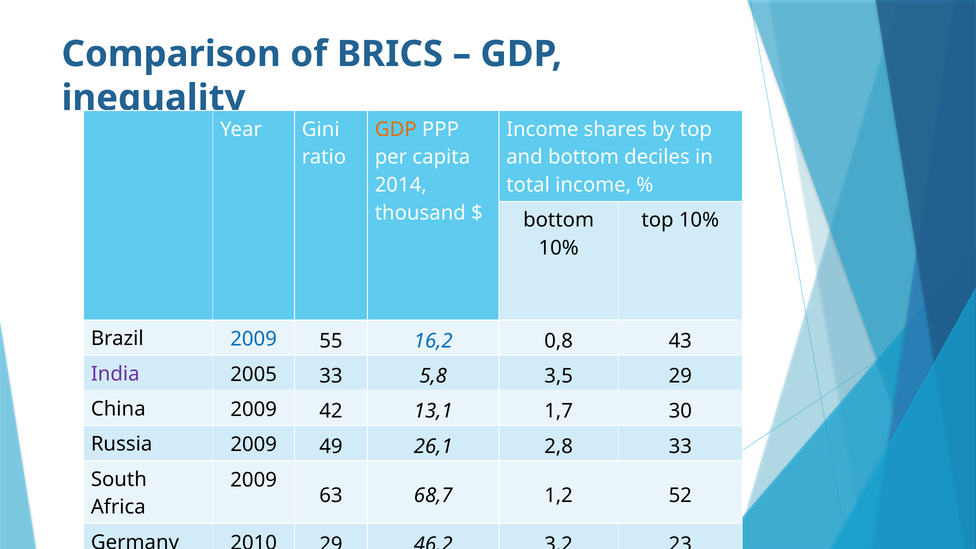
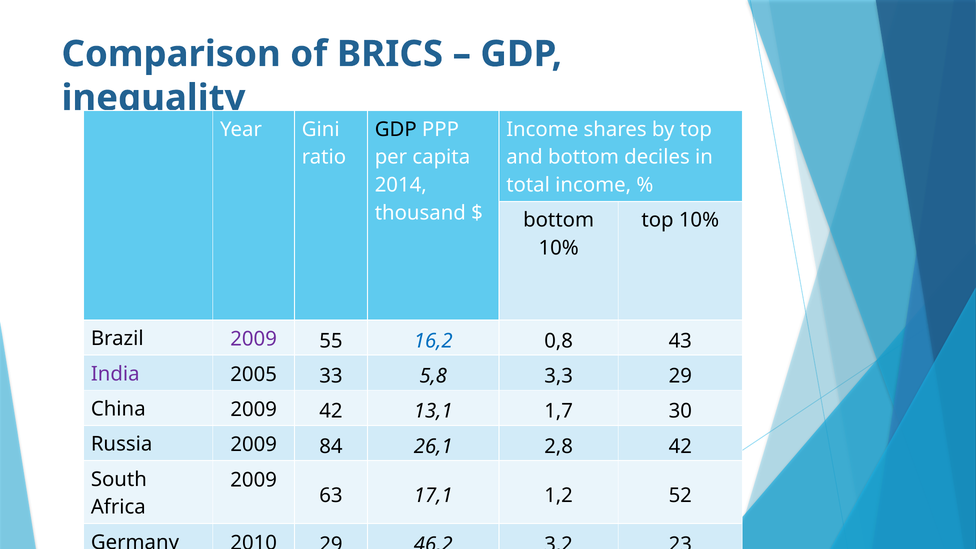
GDP at (396, 129) colour: orange -> black
2009 at (254, 339) colour: blue -> purple
3,5: 3,5 -> 3,3
49: 49 -> 84
2,8 33: 33 -> 42
68,7: 68,7 -> 17,1
